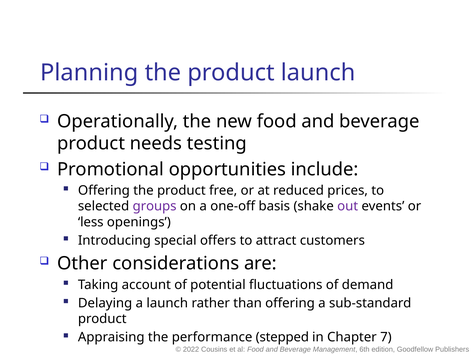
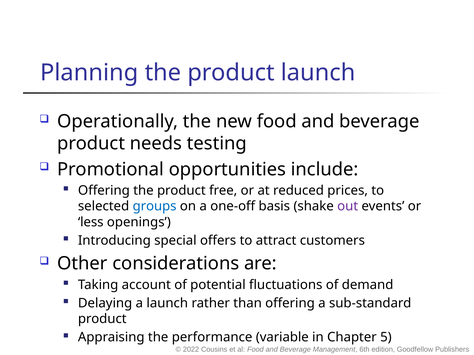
groups colour: purple -> blue
stepped: stepped -> variable
7: 7 -> 5
